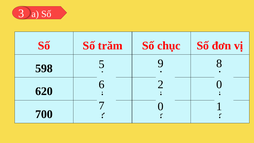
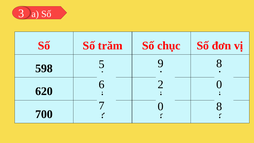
0 1: 1 -> 8
